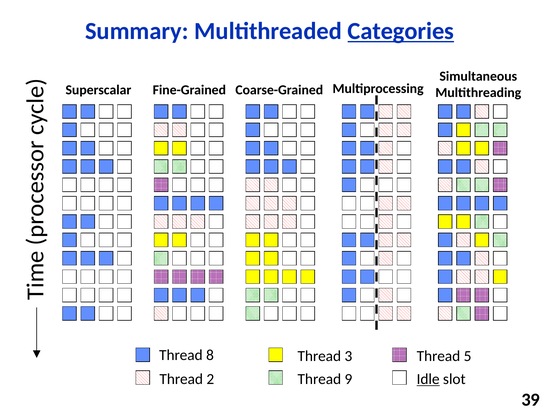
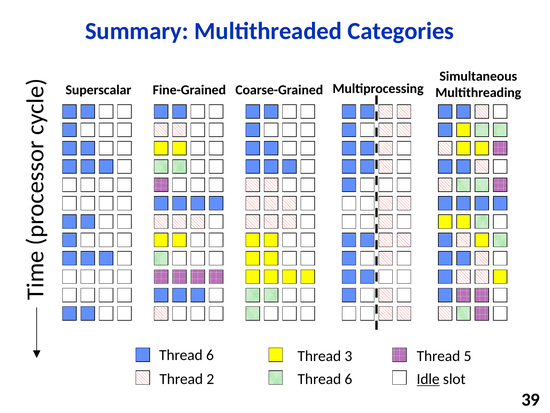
Categories underline: present -> none
8 at (210, 355): 8 -> 6
9 at (348, 379): 9 -> 6
